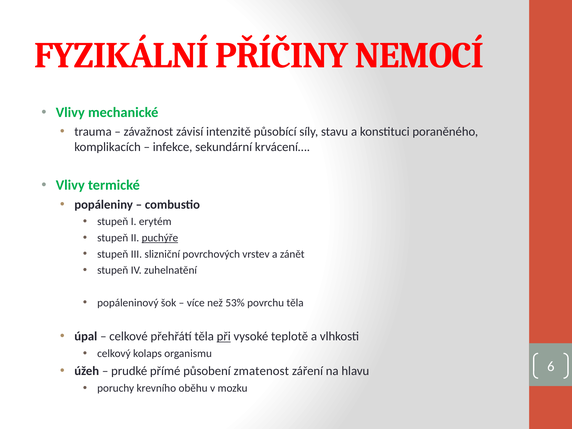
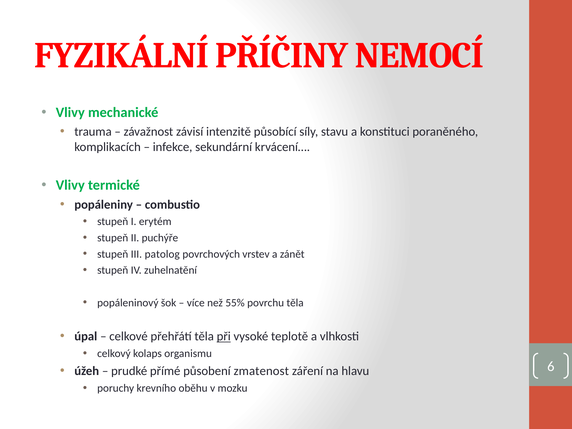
puchýře underline: present -> none
slizniční: slizniční -> patolog
53%: 53% -> 55%
